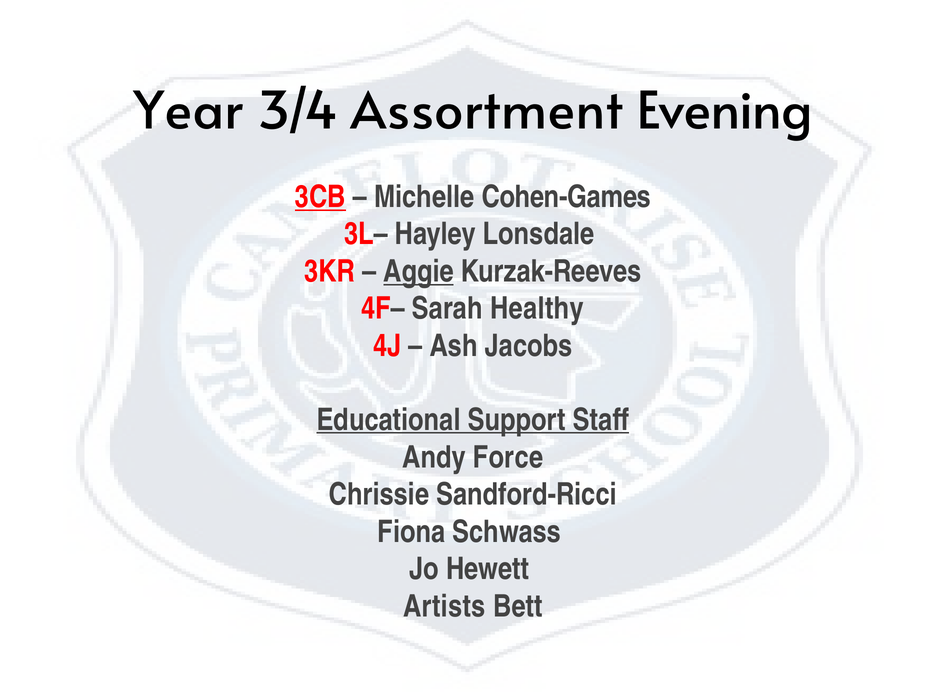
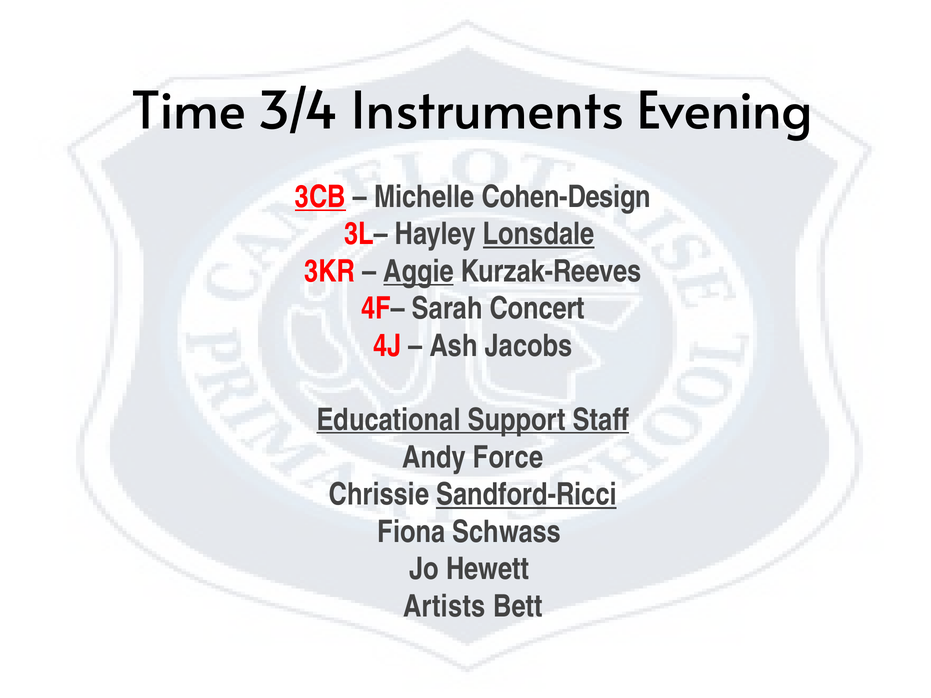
Year: Year -> Time
Assortment: Assortment -> Instruments
Cohen-Games: Cohen-Games -> Cohen-Design
Lonsdale underline: none -> present
Healthy: Healthy -> Concert
Sandford-Ricci underline: none -> present
